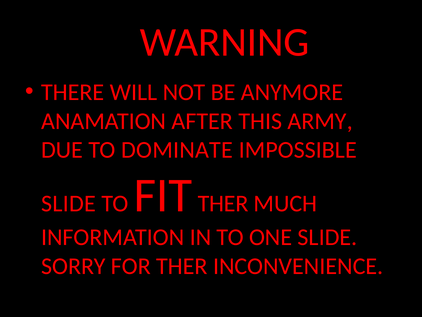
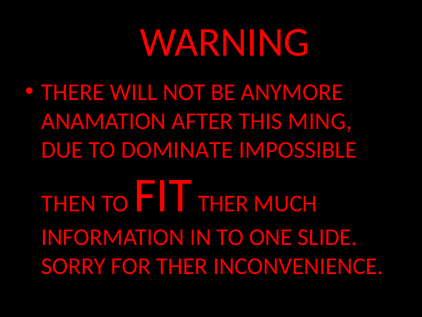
ARMY: ARMY -> MING
SLIDE at (69, 203): SLIDE -> THEN
